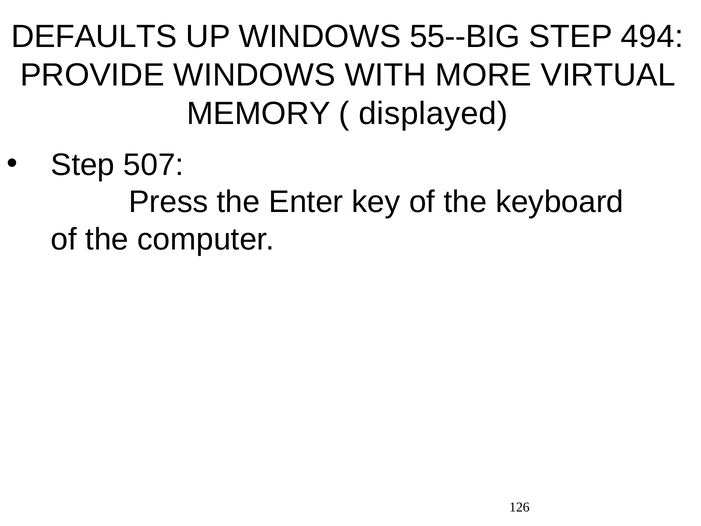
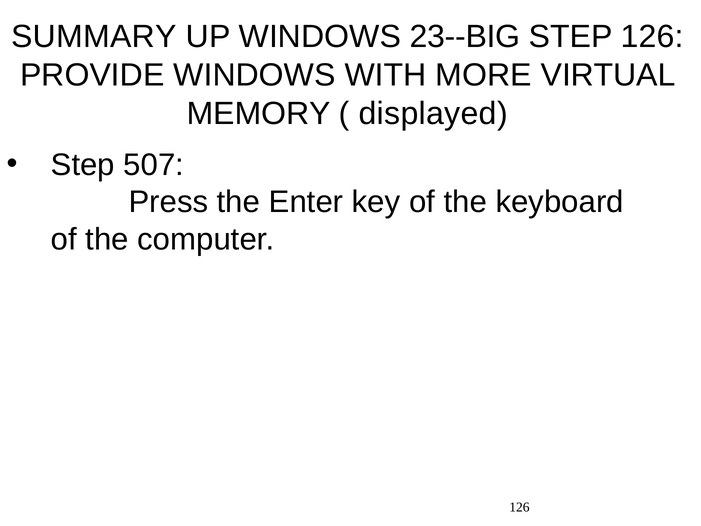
DEFAULTS: DEFAULTS -> SUMMARY
55--BIG: 55--BIG -> 23--BIG
STEP 494: 494 -> 126
